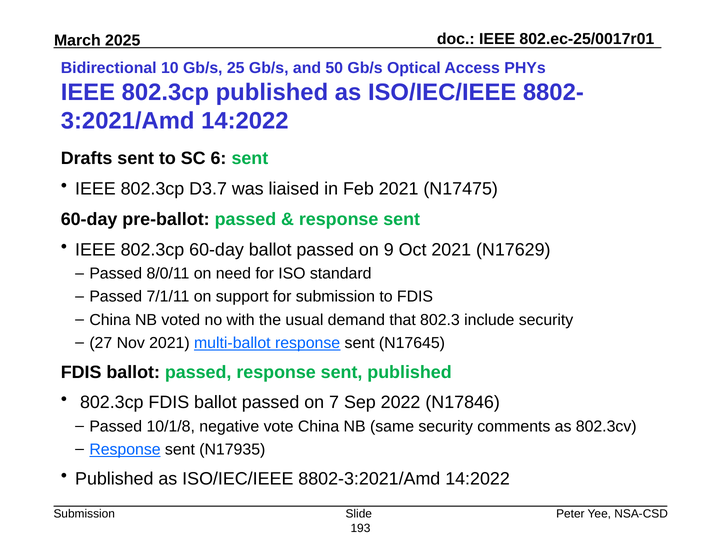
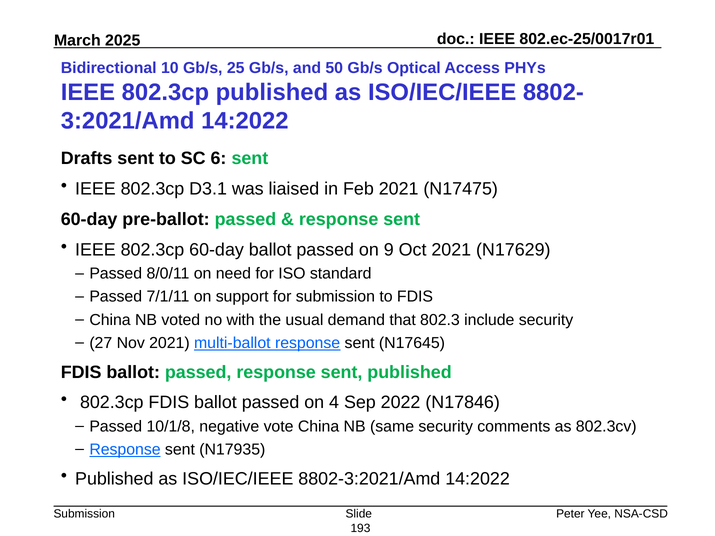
D3.7: D3.7 -> D3.1
7: 7 -> 4
